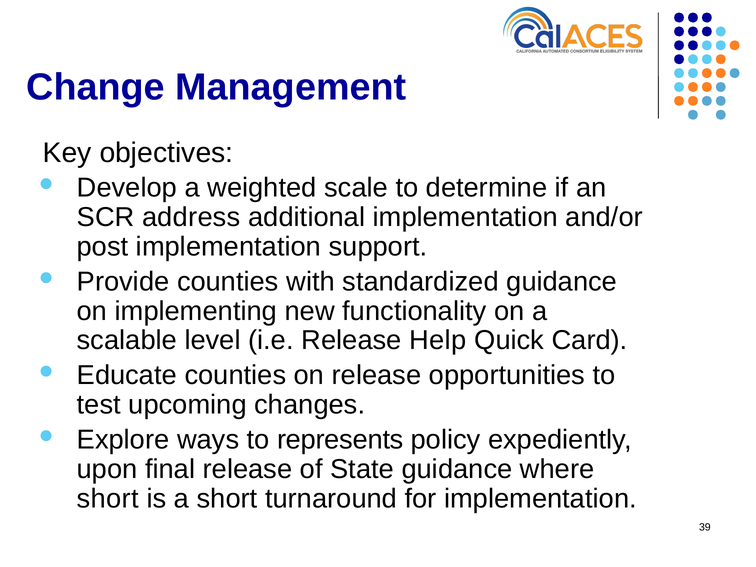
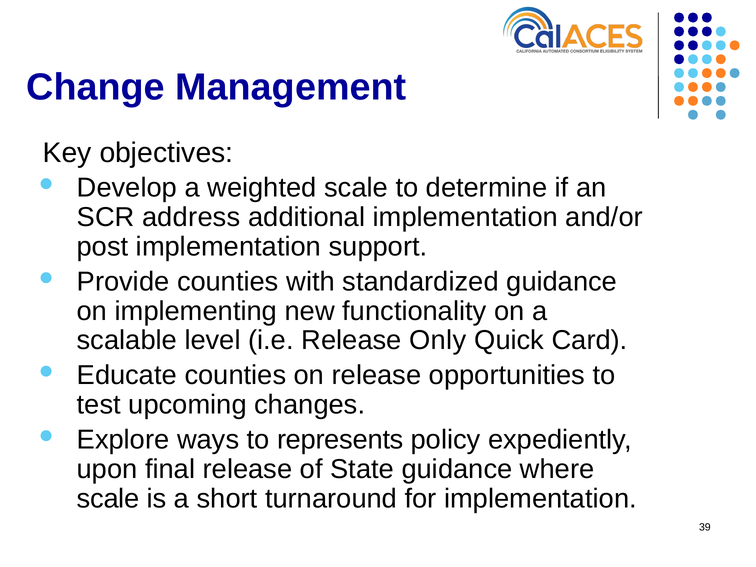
Help: Help -> Only
short at (108, 499): short -> scale
